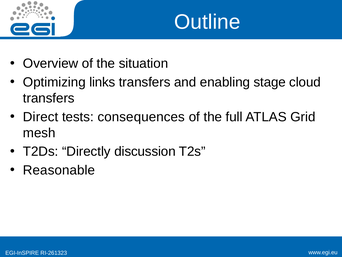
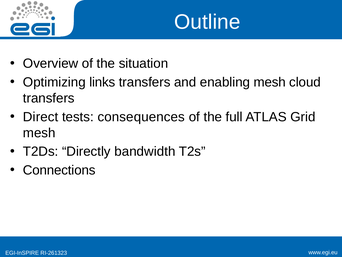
enabling stage: stage -> mesh
discussion: discussion -> bandwidth
Reasonable: Reasonable -> Connections
